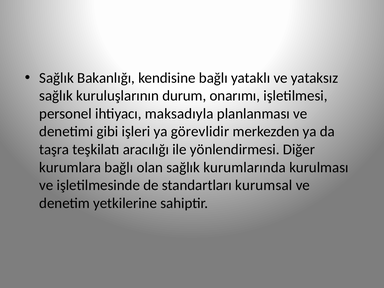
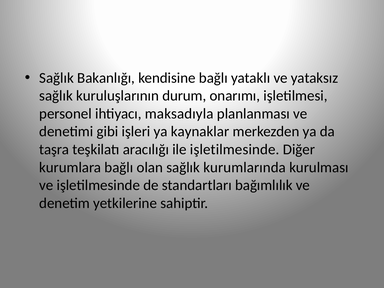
görevlidir: görevlidir -> kaynaklar
ile yönlendirmesi: yönlendirmesi -> işletilmesinde
kurumsal: kurumsal -> bağımlılık
